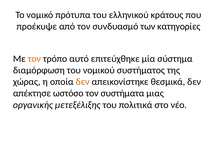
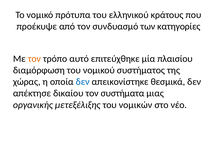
σύστημα: σύστημα -> πλαισίου
δεν at (83, 82) colour: orange -> blue
ωστόσο: ωστόσο -> δικαίου
πολιτικά: πολιτικά -> νομικών
